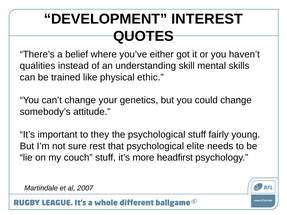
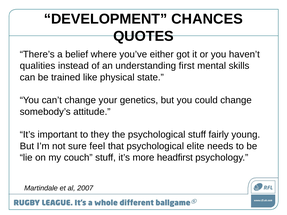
INTEREST: INTEREST -> CHANCES
skill: skill -> first
ethic: ethic -> state
rest: rest -> feel
